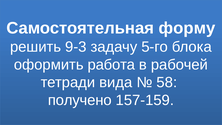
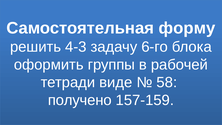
9-3: 9-3 -> 4-3
5-го: 5-го -> 6-го
работа: работа -> группы
вида: вида -> виде
